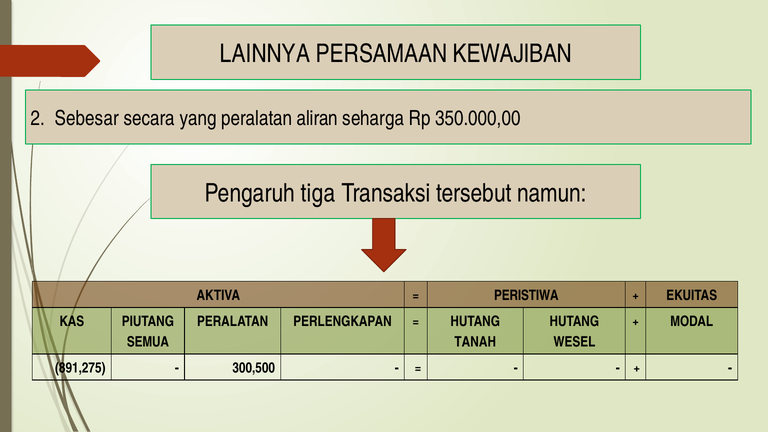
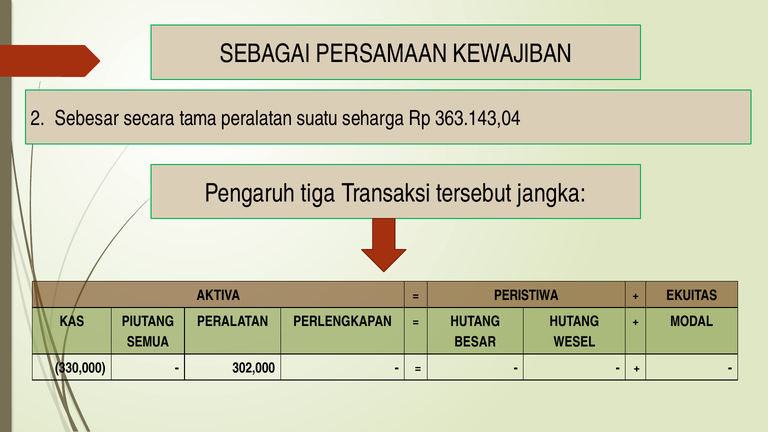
LAINNYA: LAINNYA -> SEBAGAI
yang: yang -> tama
aliran: aliran -> suatu
350.000,00: 350.000,00 -> 363.143,04
namun: namun -> jangka
TANAH: TANAH -> BESAR
891,275: 891,275 -> 330,000
300,500: 300,500 -> 302,000
